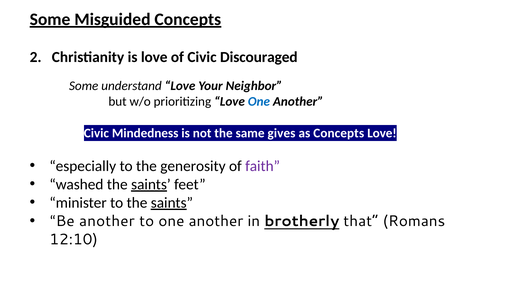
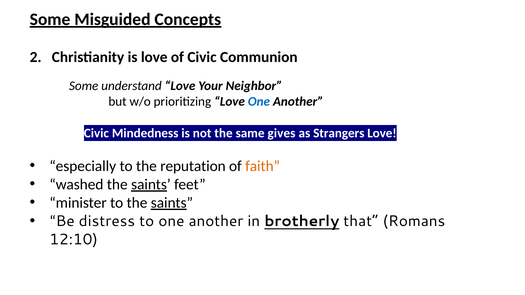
Discouraged: Discouraged -> Communion
as Concepts: Concepts -> Strangers
generosity: generosity -> reputation
faith colour: purple -> orange
Be another: another -> distress
